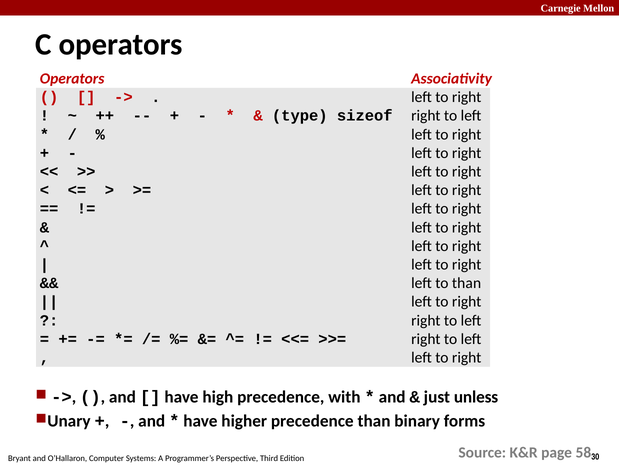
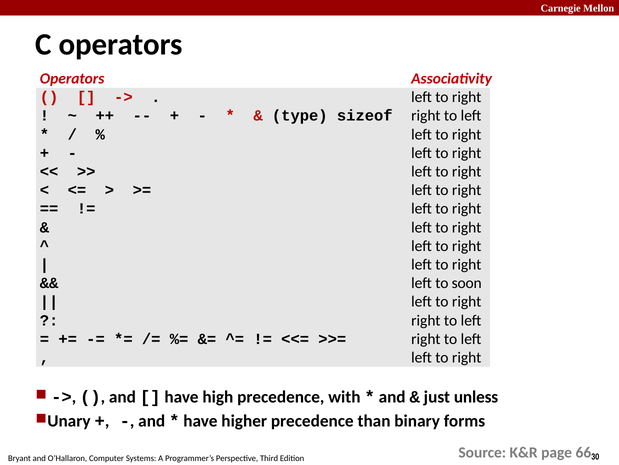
to than: than -> soon
58: 58 -> 66
